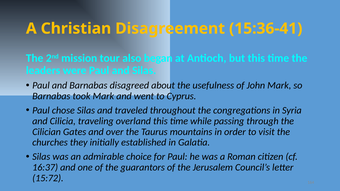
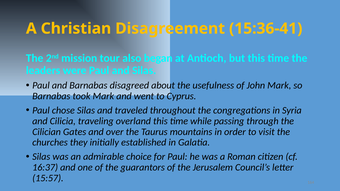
15:72: 15:72 -> 15:57
